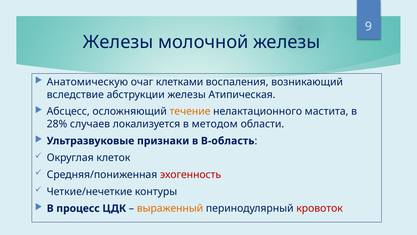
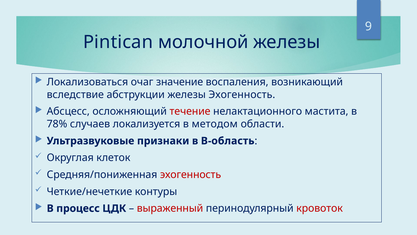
Железы at (118, 42): Железы -> Pintican
Анатомическую: Анатомическую -> Локализоваться
клетками: клетками -> значение
железы Атипическая: Атипическая -> Эхогенность
течение colour: orange -> red
28%: 28% -> 78%
выраженный colour: orange -> red
